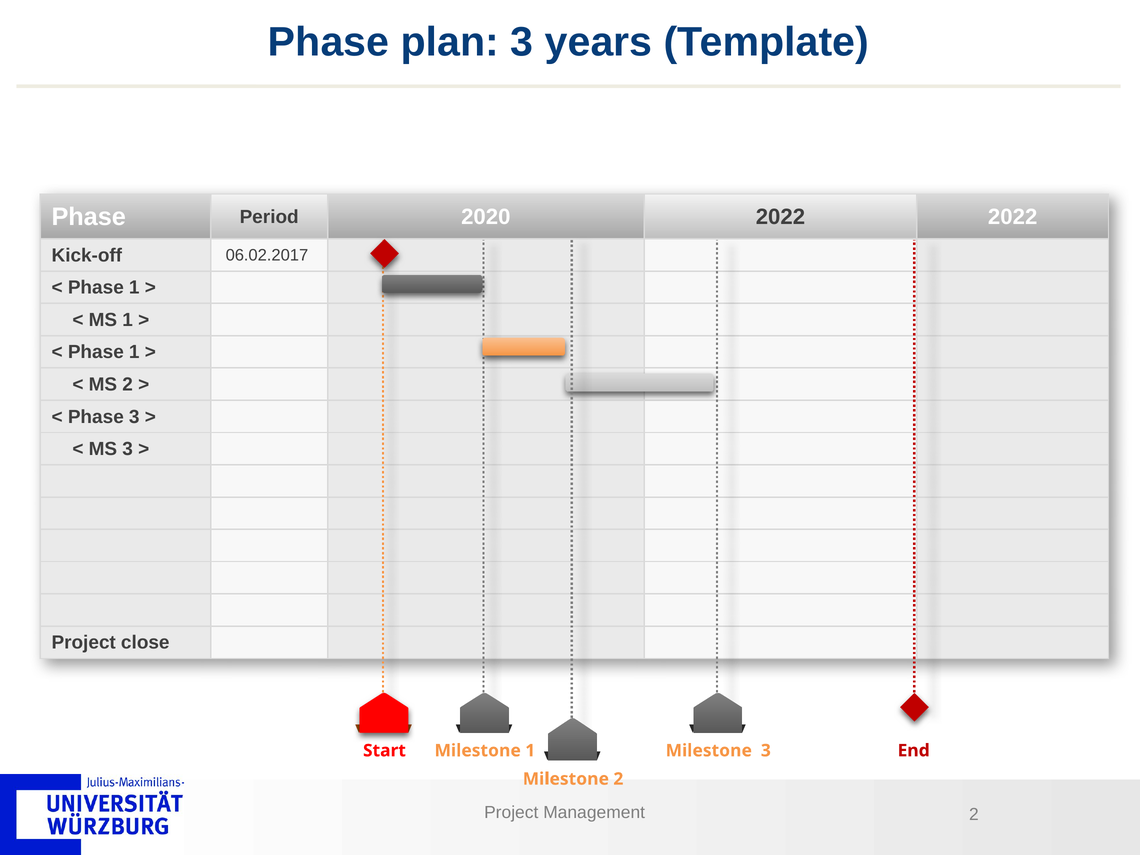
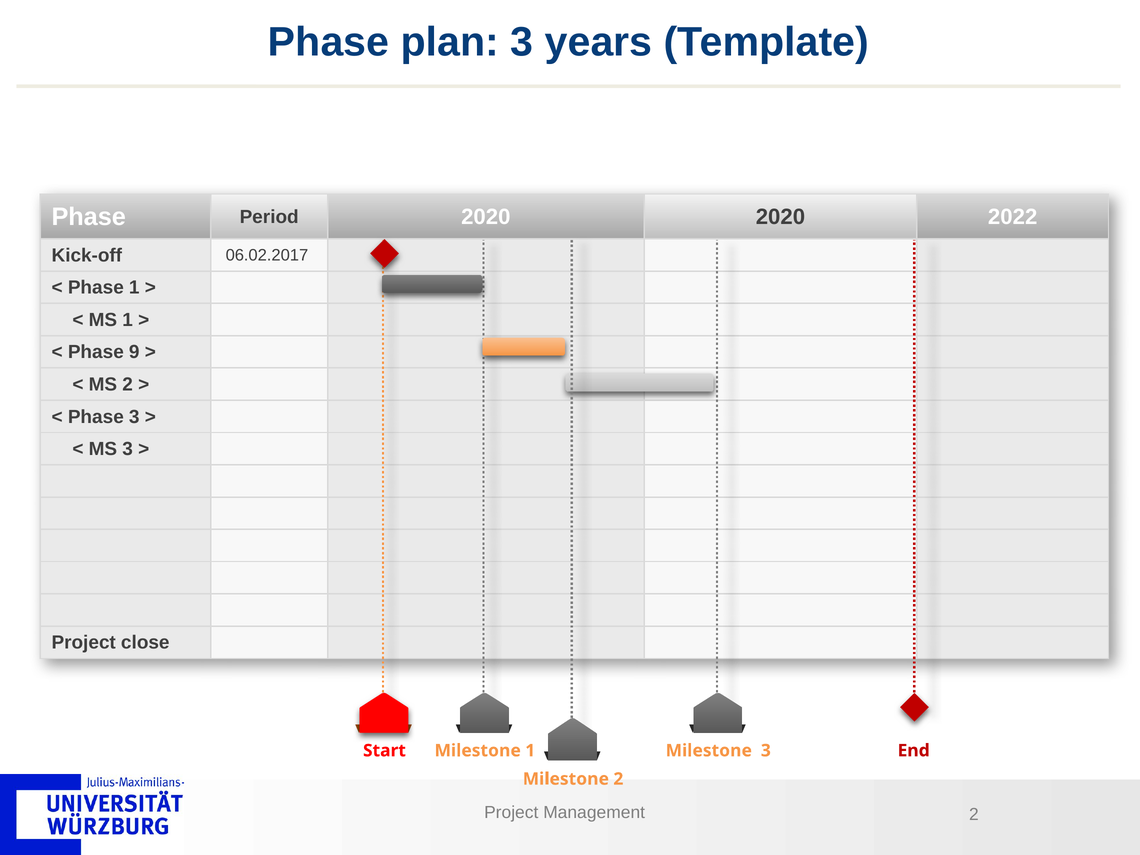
2020 2022: 2022 -> 2020
1 at (134, 352): 1 -> 9
